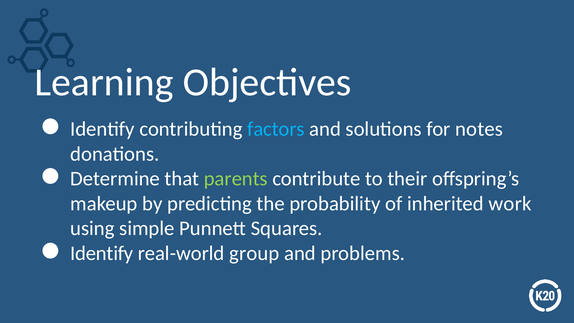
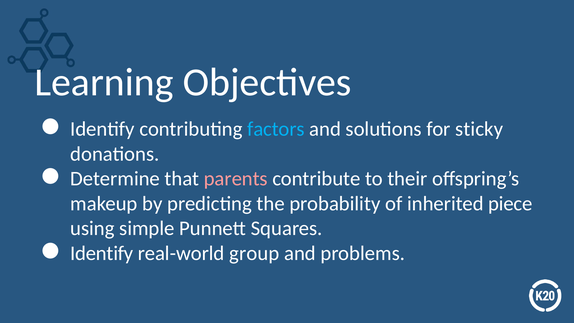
notes: notes -> sticky
parents colour: light green -> pink
work: work -> piece
